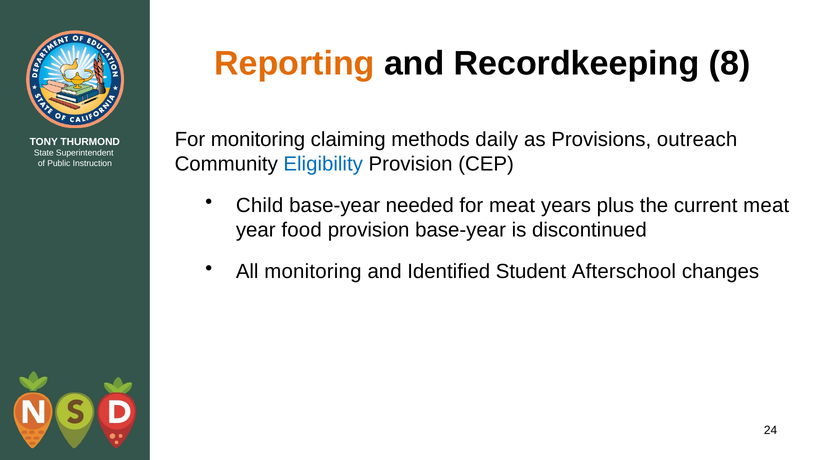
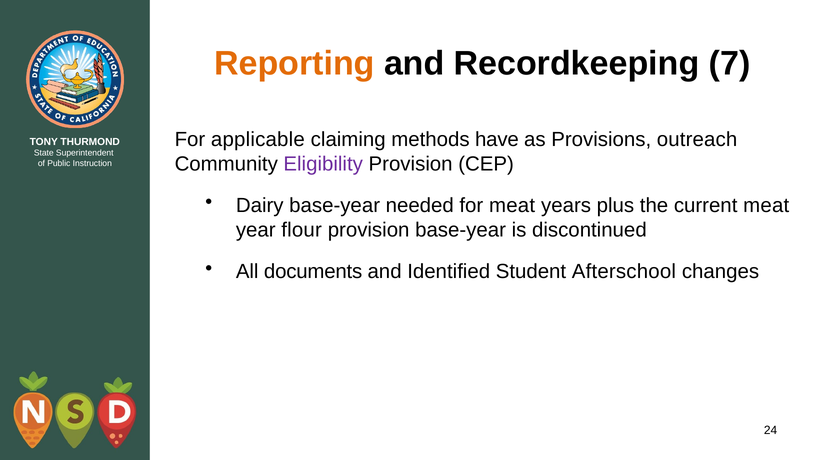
8: 8 -> 7
For monitoring: monitoring -> applicable
daily: daily -> have
Eligibility colour: blue -> purple
Child: Child -> Dairy
food: food -> flour
All monitoring: monitoring -> documents
